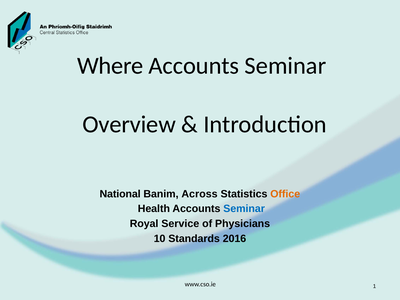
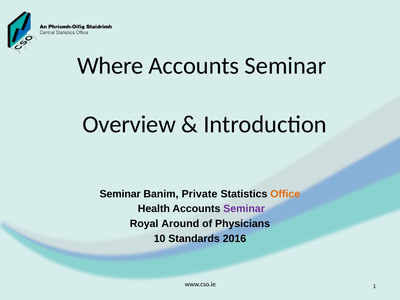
National at (120, 194): National -> Seminar
Across: Across -> Private
Seminar at (244, 209) colour: blue -> purple
Service: Service -> Around
